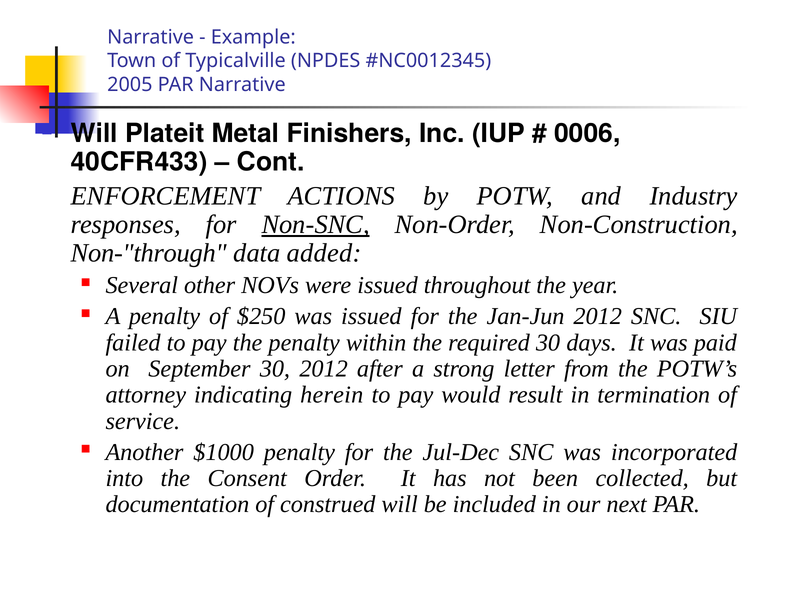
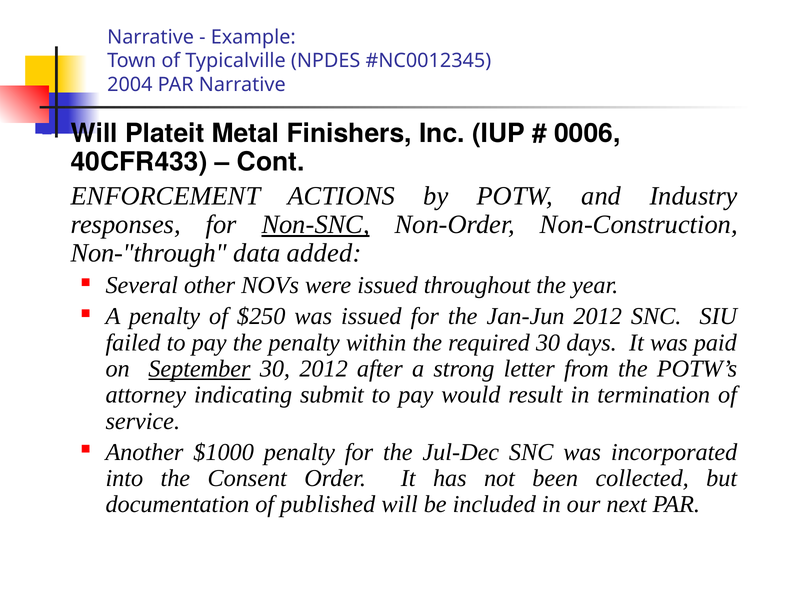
2005: 2005 -> 2004
September underline: none -> present
herein: herein -> submit
construed: construed -> published
